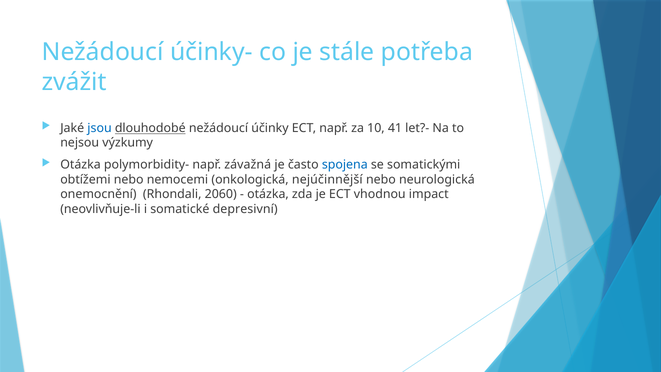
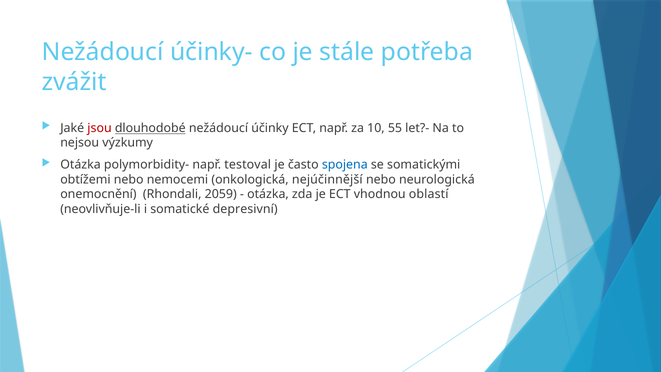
jsou colour: blue -> red
41: 41 -> 55
závažná: závažná -> testoval
2060: 2060 -> 2059
impact: impact -> oblastí
